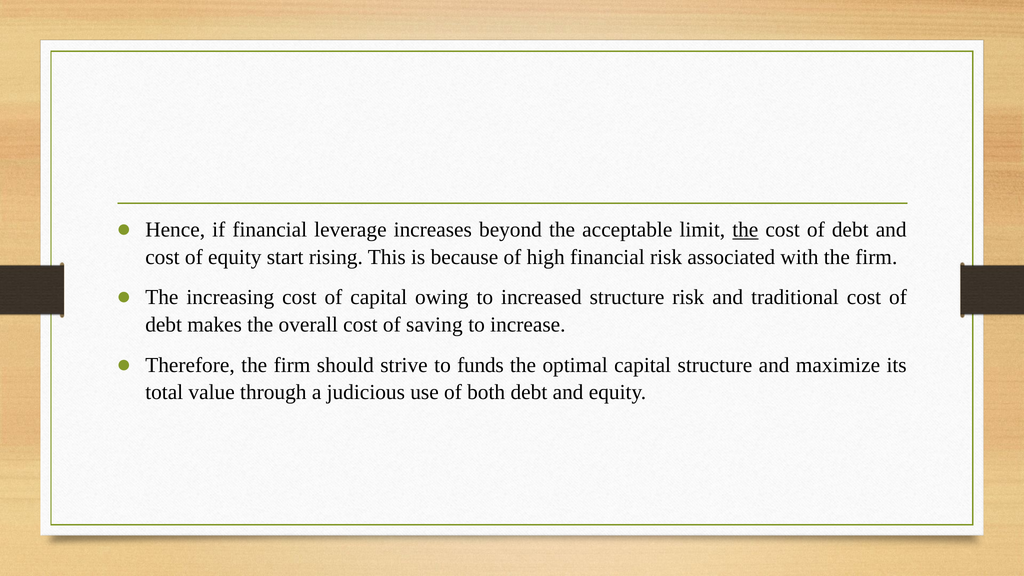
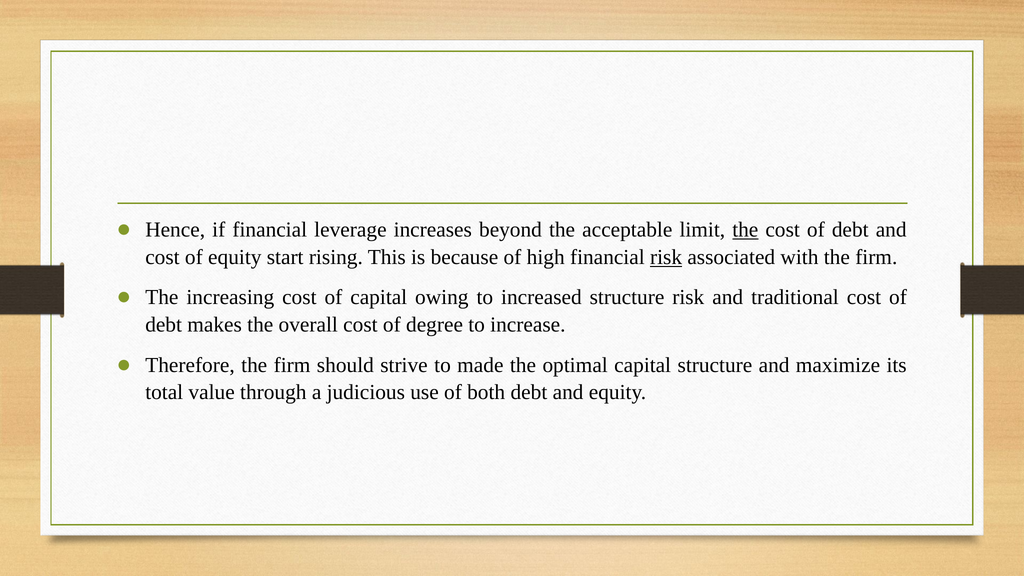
risk at (666, 257) underline: none -> present
saving: saving -> degree
funds: funds -> made
